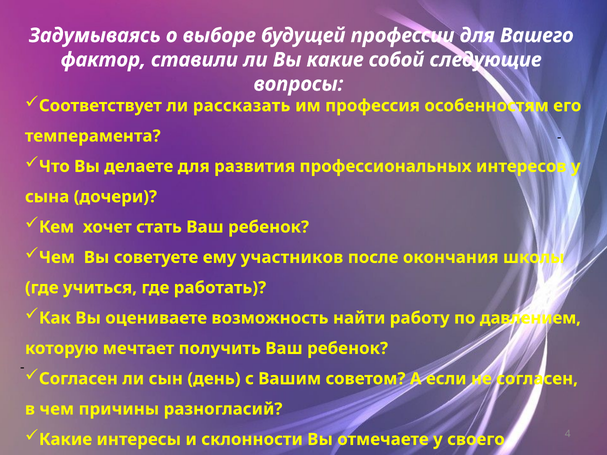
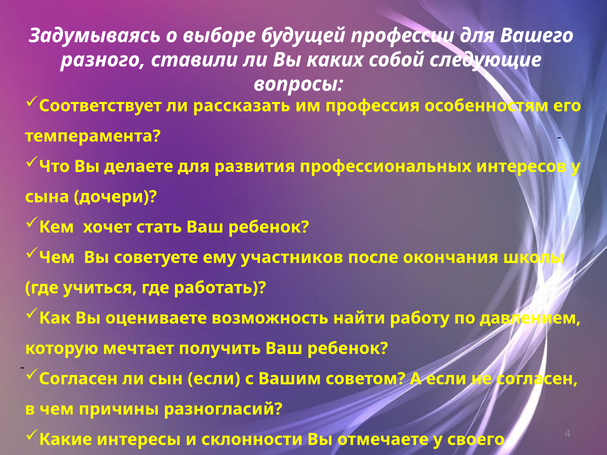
фактор: фактор -> разного
Вы какие: какие -> каких
сын день: день -> если
